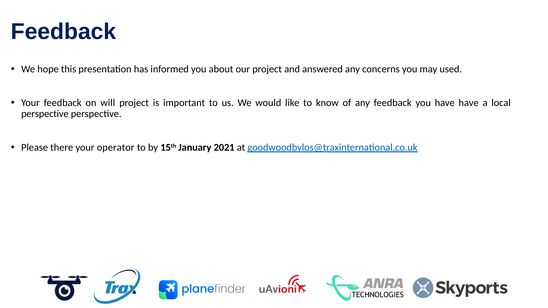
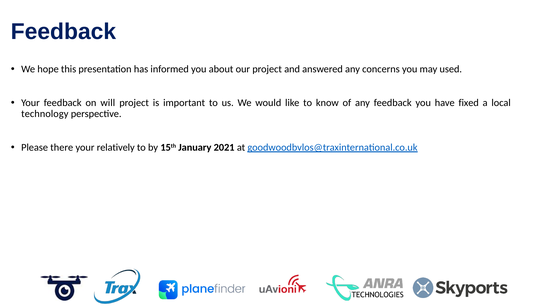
have have: have -> fixed
perspective at (45, 114): perspective -> technology
operator: operator -> relatively
